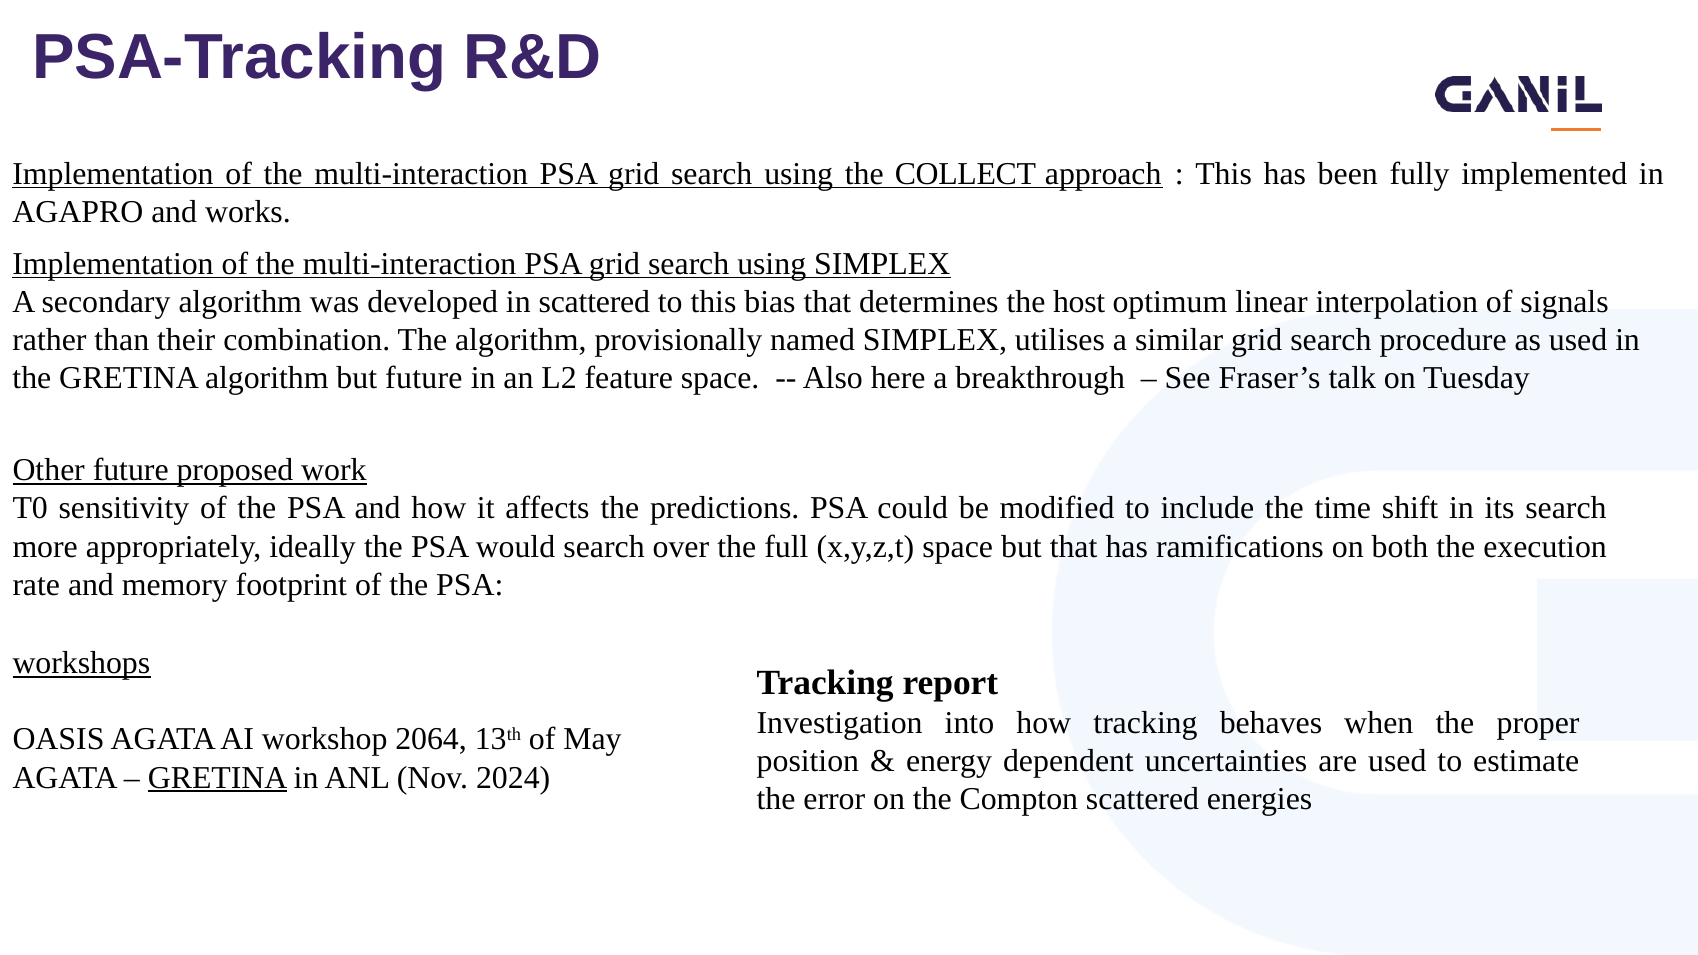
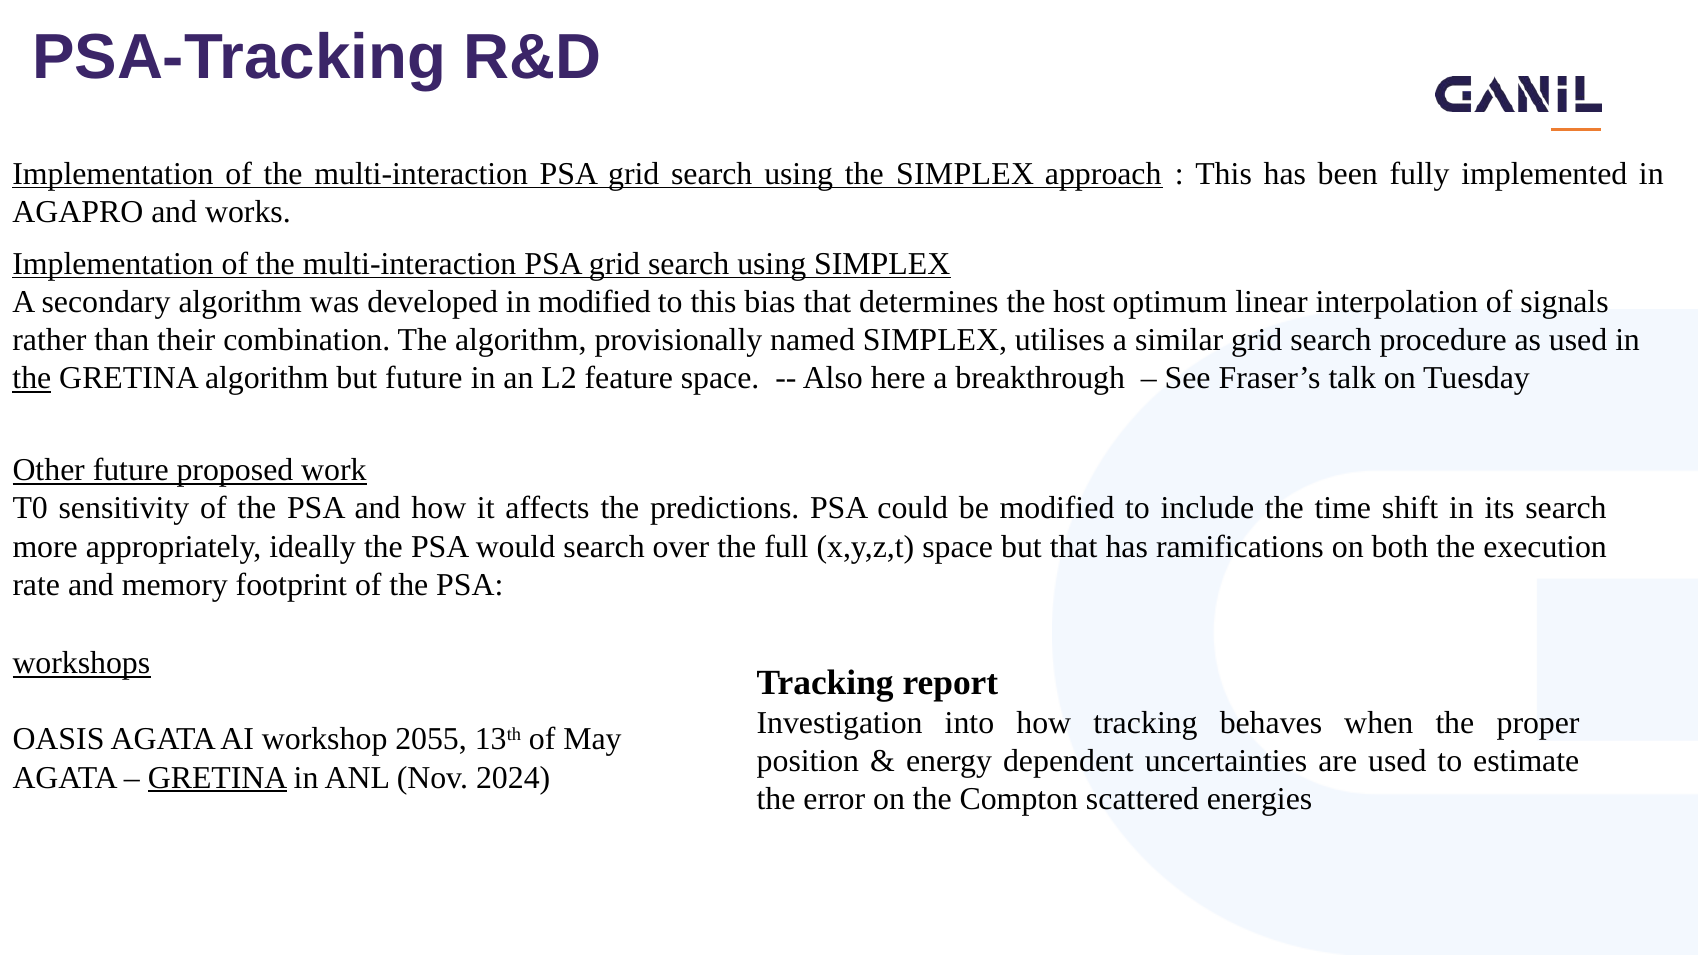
the COLLECT: COLLECT -> SIMPLEX
in scattered: scattered -> modified
the at (32, 378) underline: none -> present
2064: 2064 -> 2055
